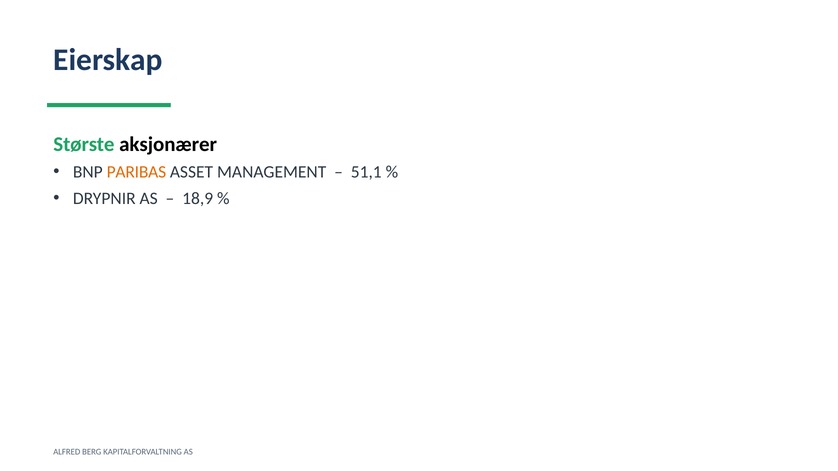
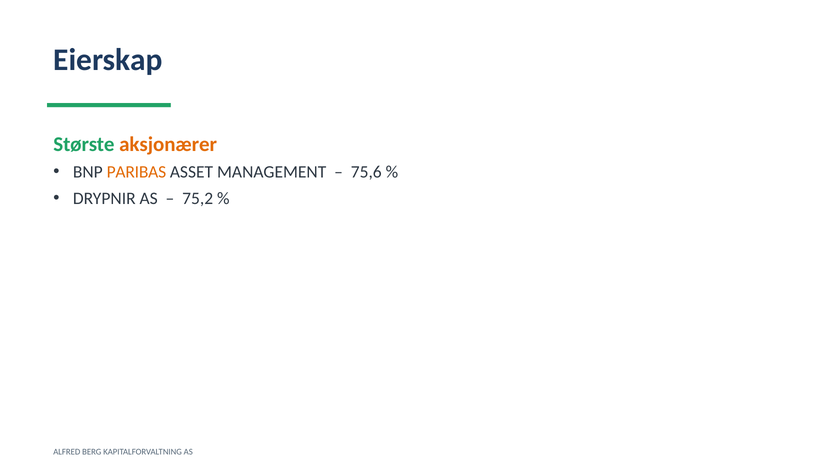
aksjonærer colour: black -> orange
51,1: 51,1 -> 75,6
18,9: 18,9 -> 75,2
